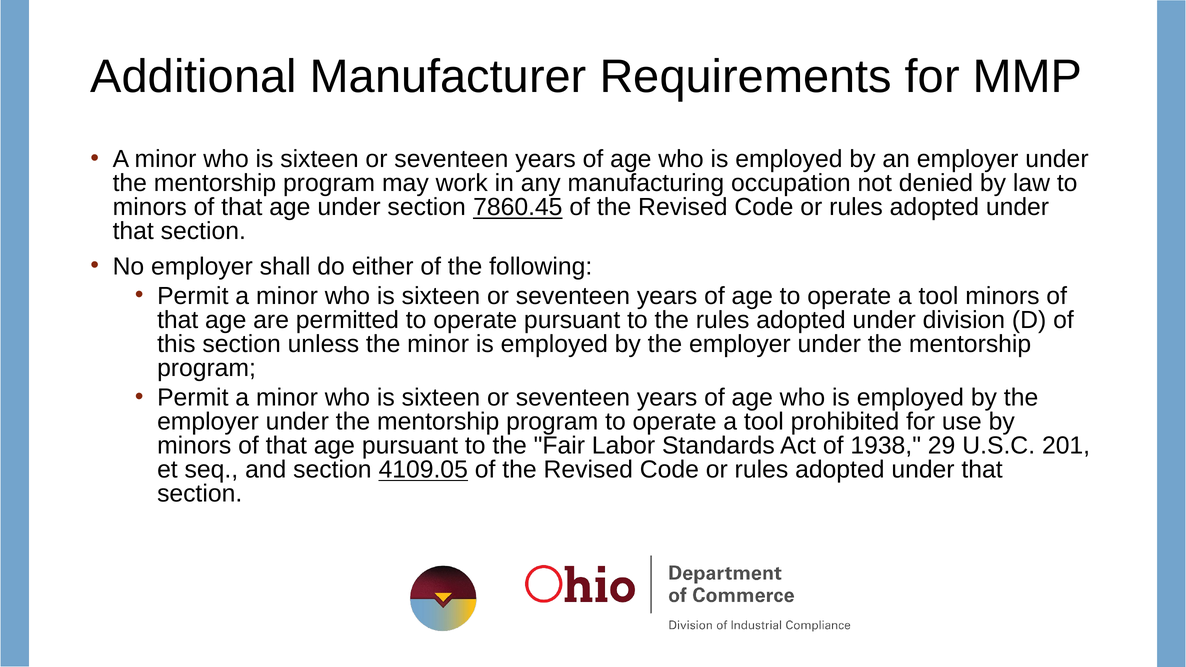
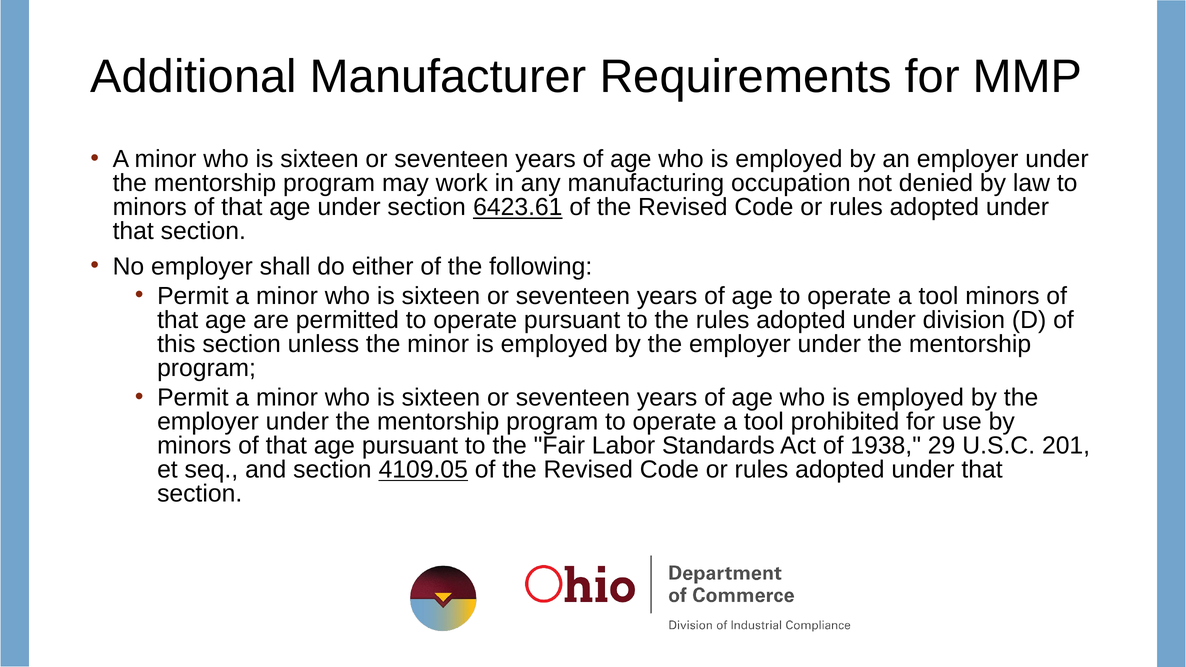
7860.45: 7860.45 -> 6423.61
